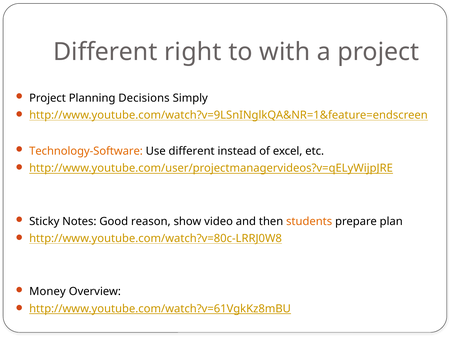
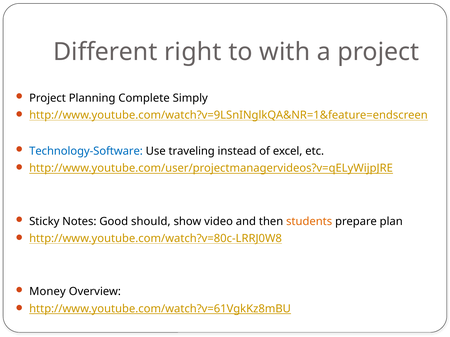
Decisions: Decisions -> Complete
Technology-Software colour: orange -> blue
Use different: different -> traveling
reason: reason -> should
